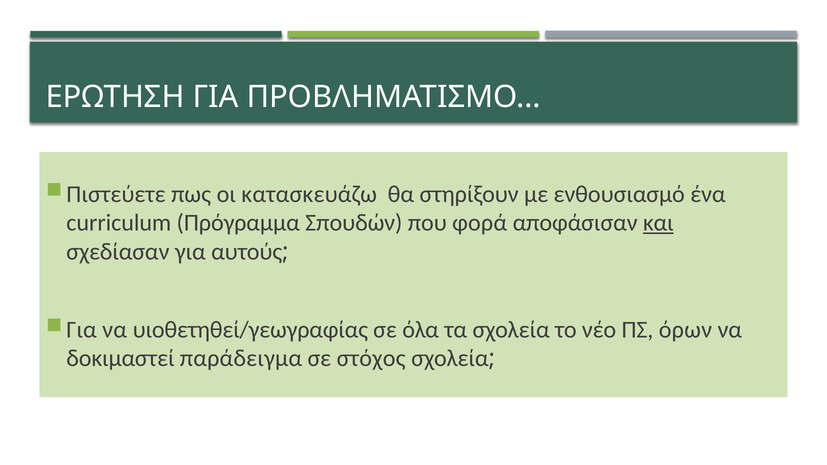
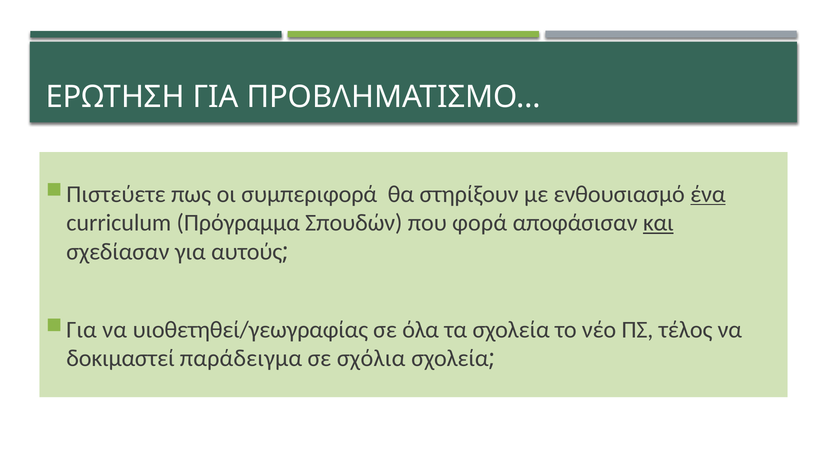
κατασκευάζω: κατασκευάζω -> συμπεριφορά
ένα underline: none -> present
όρων: όρων -> τέλος
στόχος: στόχος -> σχόλια
